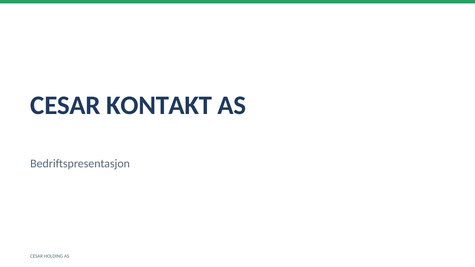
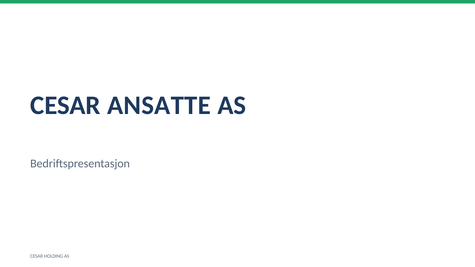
KONTAKT: KONTAKT -> ANSATTE
